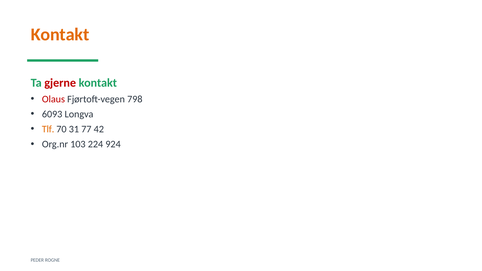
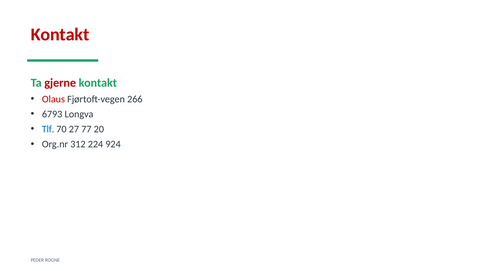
Kontakt at (60, 34) colour: orange -> red
798: 798 -> 266
6093: 6093 -> 6793
Tlf colour: orange -> blue
31: 31 -> 27
42: 42 -> 20
103: 103 -> 312
